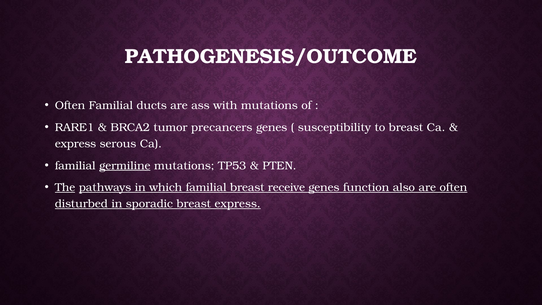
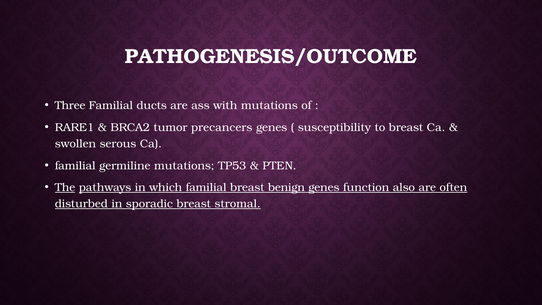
Often at (70, 105): Often -> Three
express at (75, 144): express -> swollen
germiline underline: present -> none
receive: receive -> benign
breast express: express -> stromal
